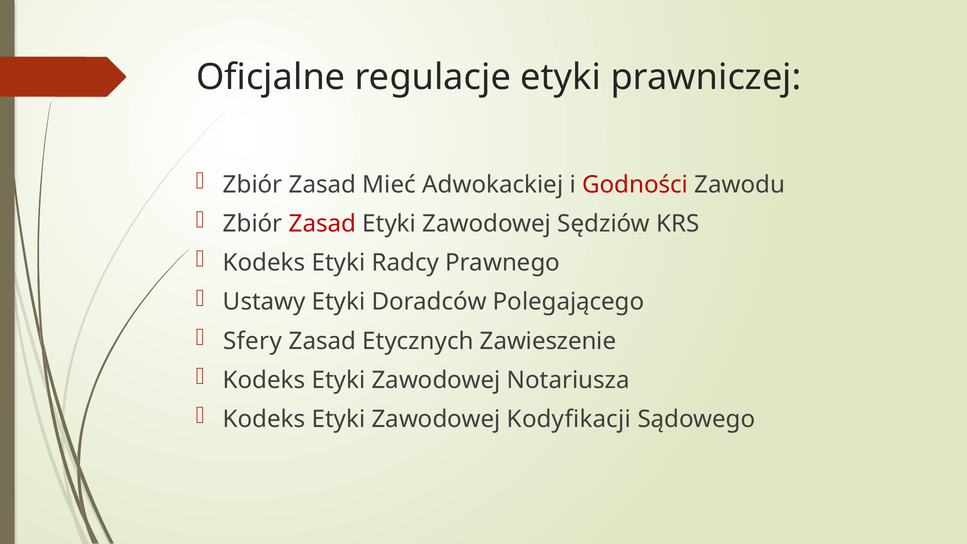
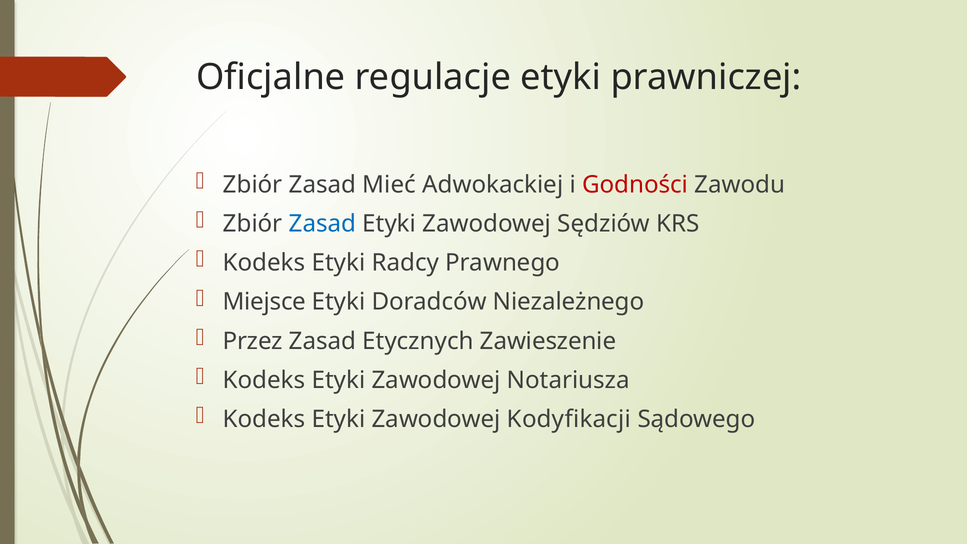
Zasad at (322, 224) colour: red -> blue
Ustawy: Ustawy -> Miejsce
Polegającego: Polegającego -> Niezależnego
Sfery: Sfery -> Przez
